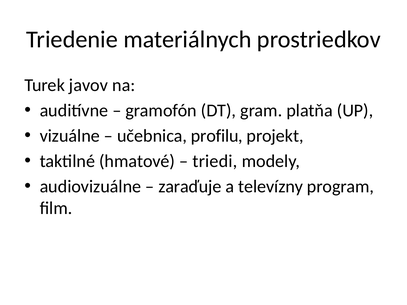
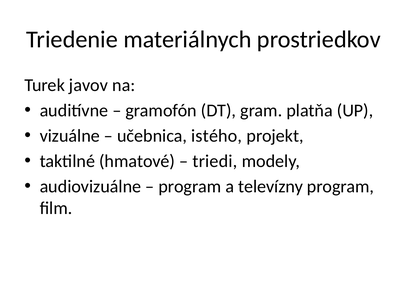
profilu: profilu -> istého
zaraďuje at (190, 187): zaraďuje -> program
